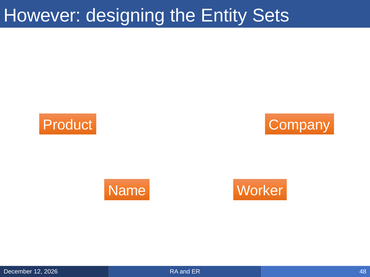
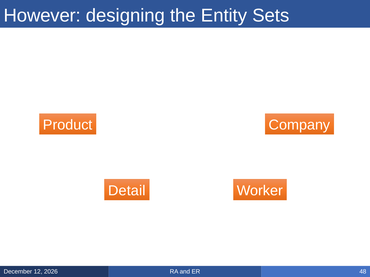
Name: Name -> Detail
